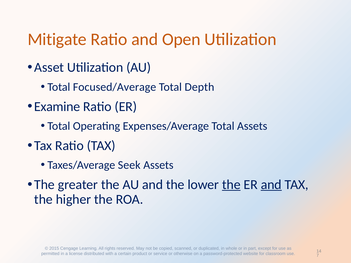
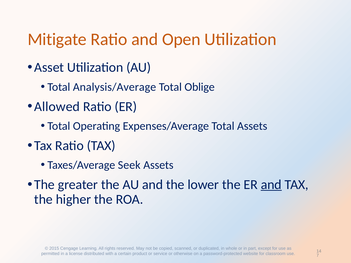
Focused/Average: Focused/Average -> Analysis/Average
Depth: Depth -> Oblige
Examine: Examine -> Allowed
the at (231, 185) underline: present -> none
